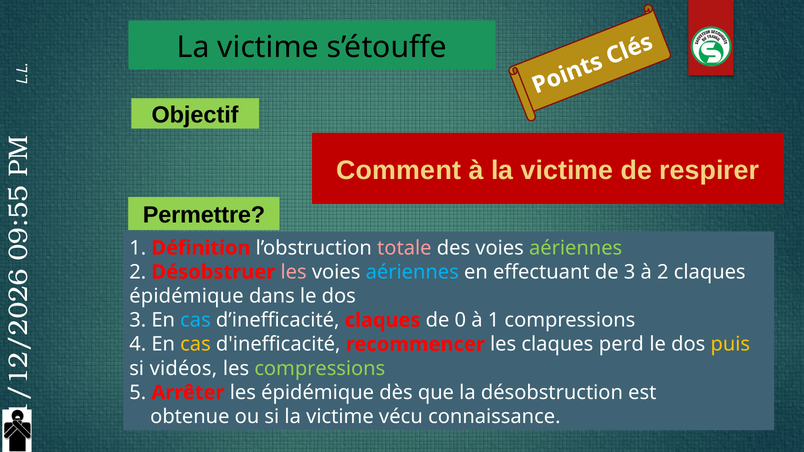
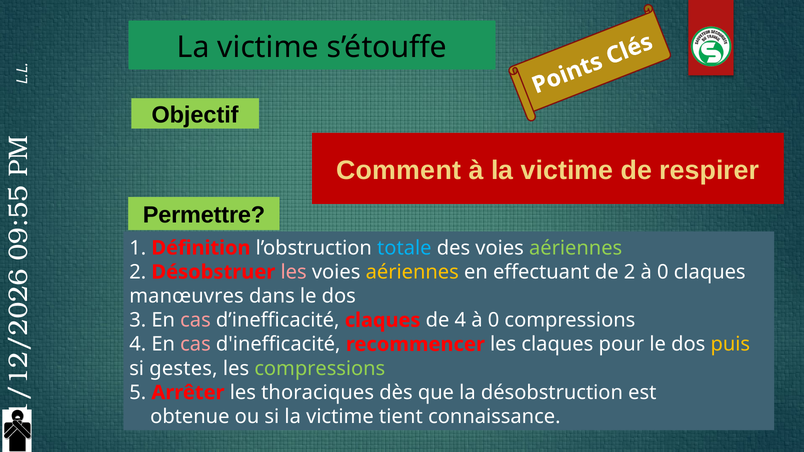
totale colour: pink -> light blue
aériennes at (412, 272) colour: light blue -> yellow
de 3: 3 -> 2
2 at (663, 272): 2 -> 0
épidémique at (186, 296): épidémique -> manœuvres
cas at (195, 320) colour: light blue -> pink
de 0: 0 -> 4
1 at (494, 320): 1 -> 0
cas at (195, 345) colour: yellow -> pink
perd: perd -> pour
vidéos: vidéos -> gestes
les épidémique: épidémique -> thoraciques
vécu: vécu -> tient
